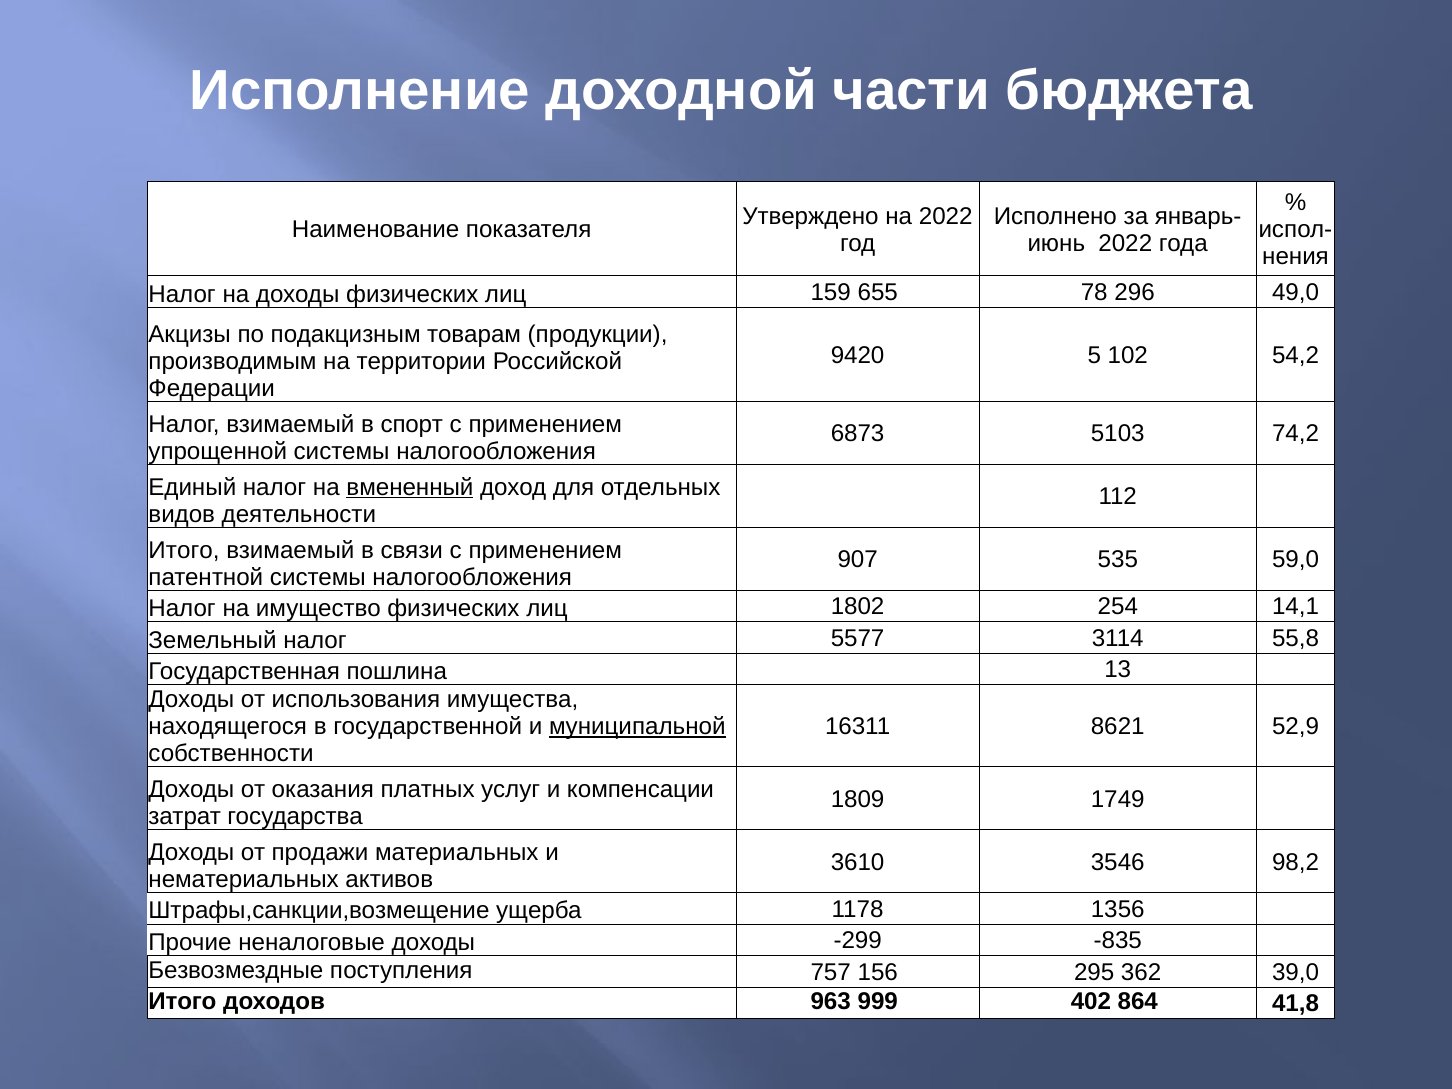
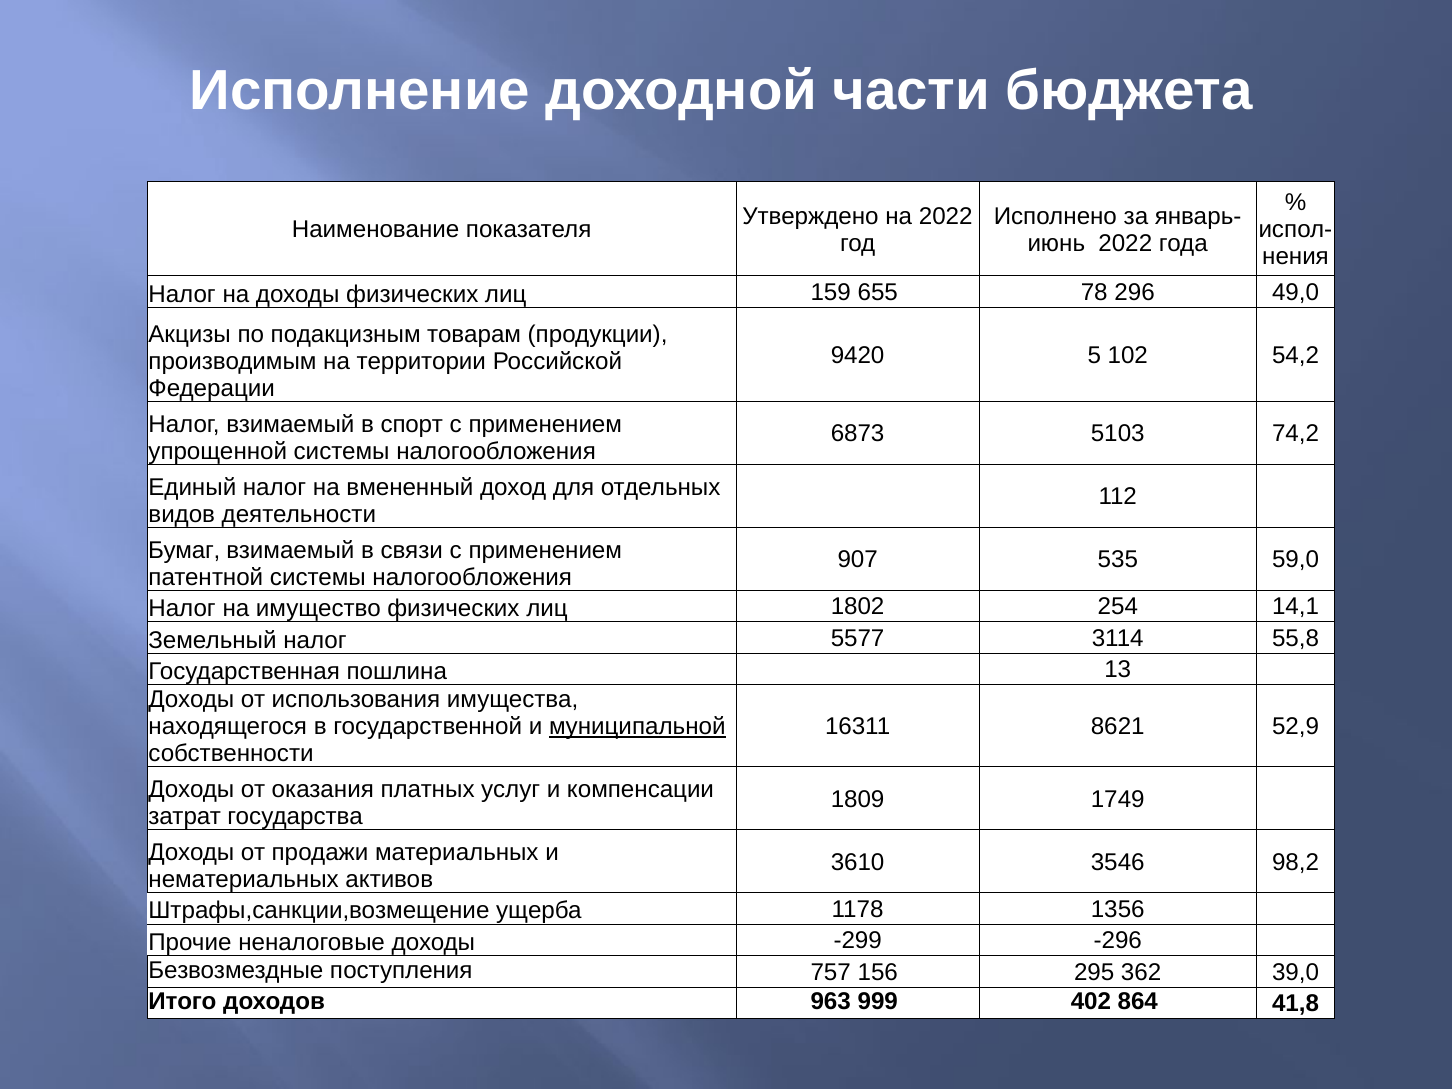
вмененный underline: present -> none
Итого at (184, 550): Итого -> Бумаг
-835: -835 -> -296
